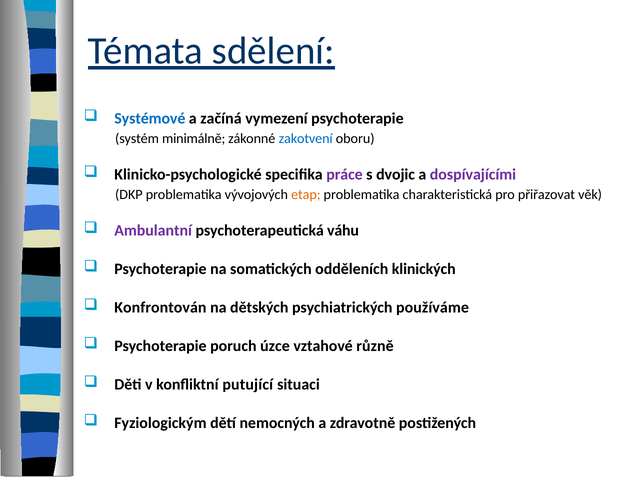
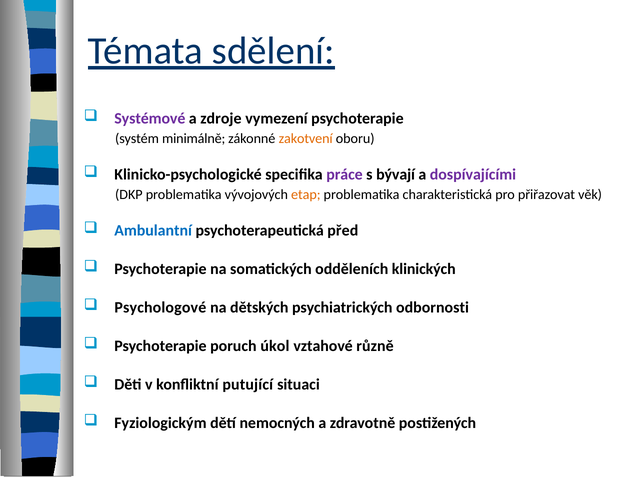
Systémové colour: blue -> purple
začíná: začíná -> zdroje
zakotvení colour: blue -> orange
dvojic: dvojic -> bývají
Ambulantní colour: purple -> blue
váhu: váhu -> před
Konfrontován: Konfrontován -> Psychologové
používáme: používáme -> odbornosti
úzce: úzce -> úkol
